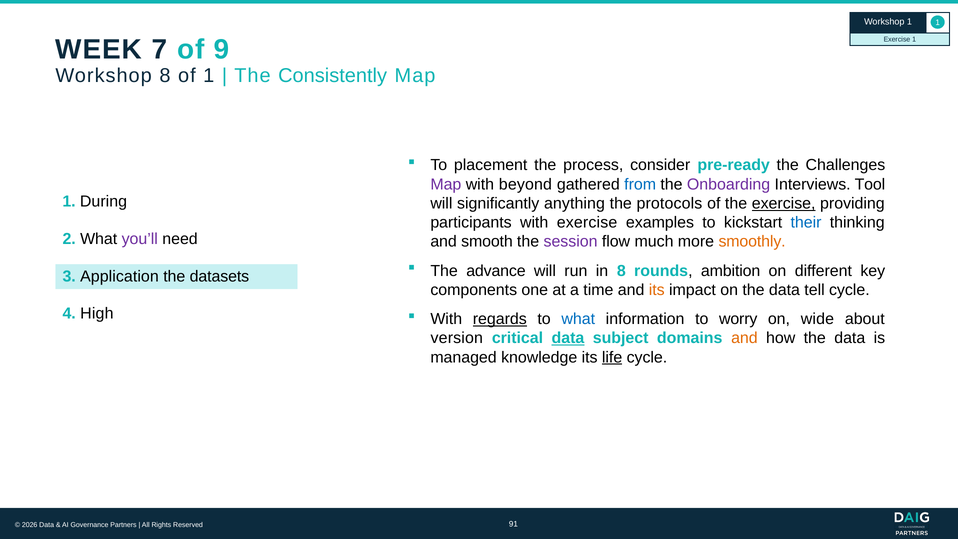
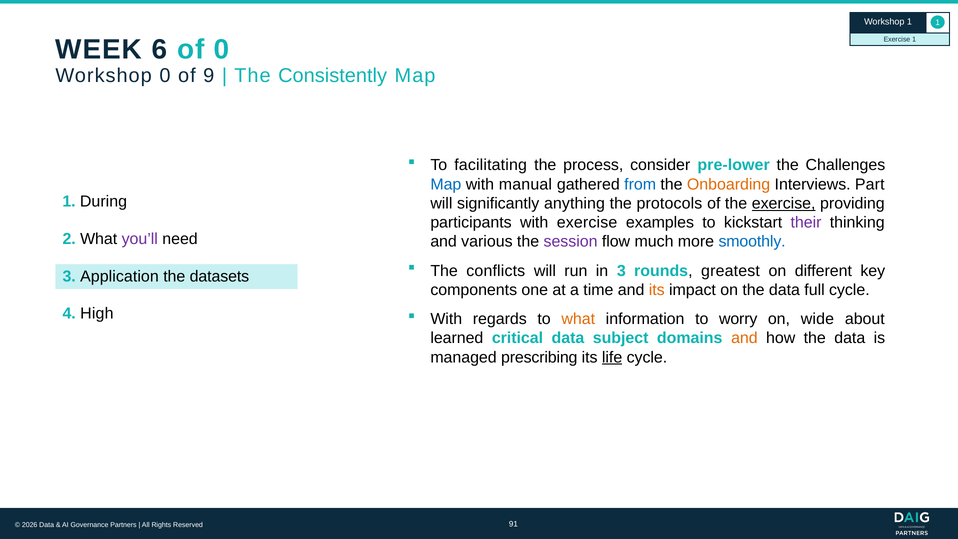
7: 7 -> 6
of 9: 9 -> 0
Workshop 8: 8 -> 0
of 1: 1 -> 9
placement: placement -> facilitating
pre-ready: pre-ready -> pre-lower
Map at (446, 184) colour: purple -> blue
beyond: beyond -> manual
Onboarding colour: purple -> orange
Tool: Tool -> Part
their colour: blue -> purple
smooth: smooth -> various
smoothly colour: orange -> blue
advance: advance -> conflicts
in 8: 8 -> 3
ambition: ambition -> greatest
tell: tell -> full
regards underline: present -> none
what at (578, 319) colour: blue -> orange
version: version -> learned
data at (568, 338) underline: present -> none
knowledge: knowledge -> prescribing
